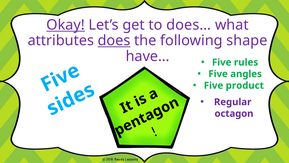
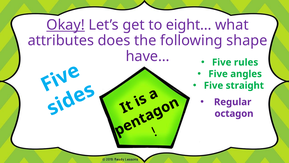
does…: does… -> eight…
does underline: present -> none
product: product -> straight
